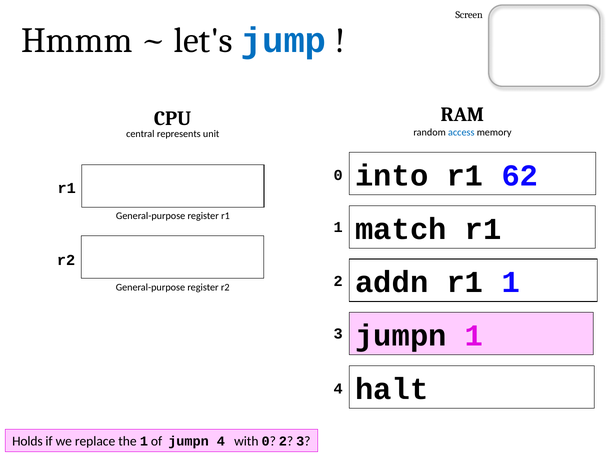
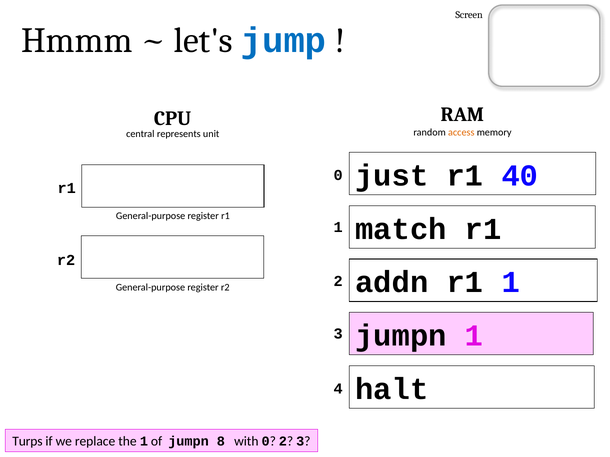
access colour: blue -> orange
into: into -> just
62: 62 -> 40
Holds: Holds -> Turps
jumpn 4: 4 -> 8
